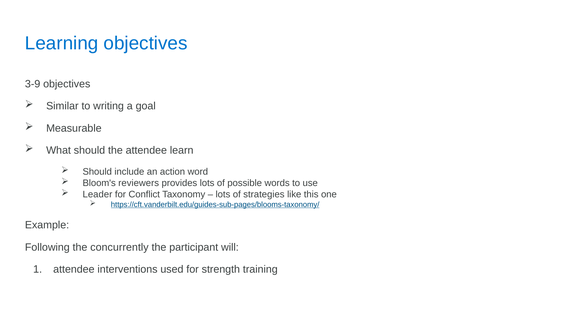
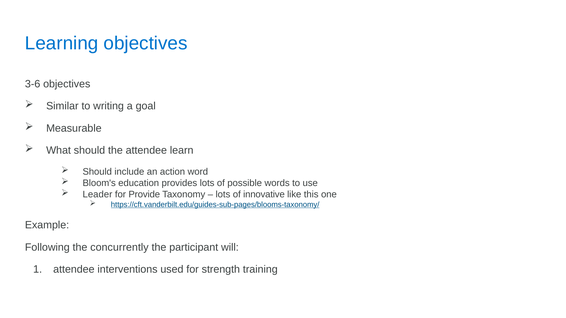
3-9: 3-9 -> 3-6
reviewers: reviewers -> education
Conflict: Conflict -> Provide
strategies: strategies -> innovative
